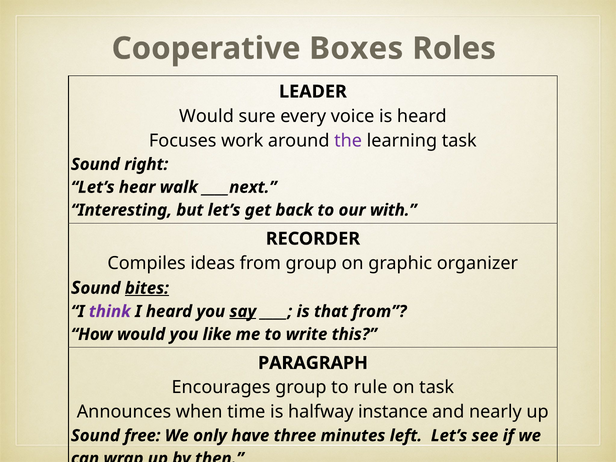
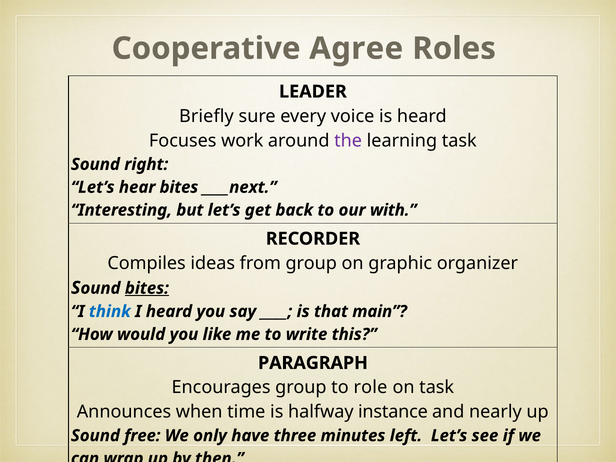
Boxes: Boxes -> Agree
Would at (206, 116): Would -> Briefly
hear walk: walk -> bites
think colour: purple -> blue
say underline: present -> none
that from: from -> main
rule: rule -> role
